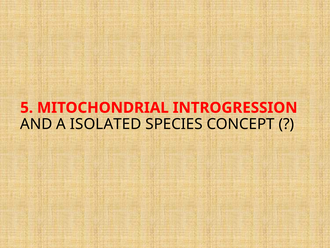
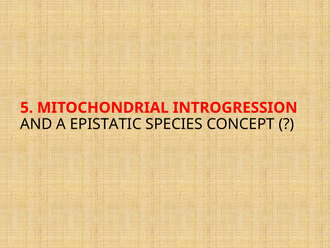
ISOLATED: ISOLATED -> EPISTATIC
